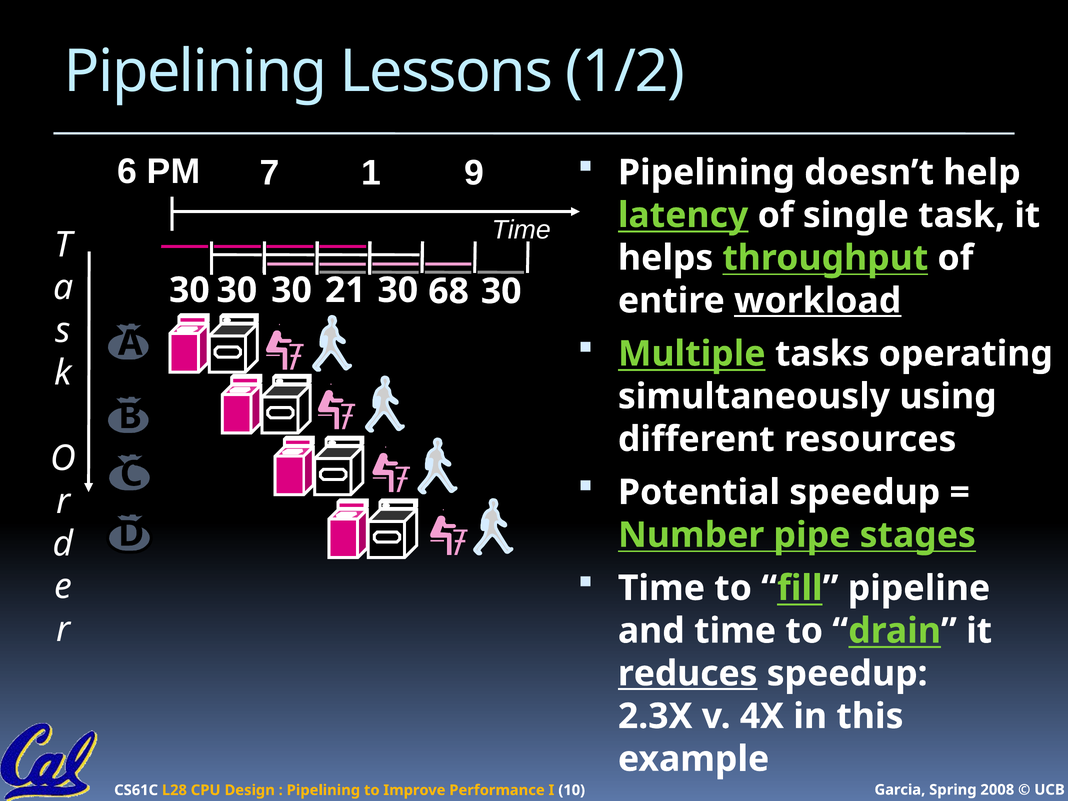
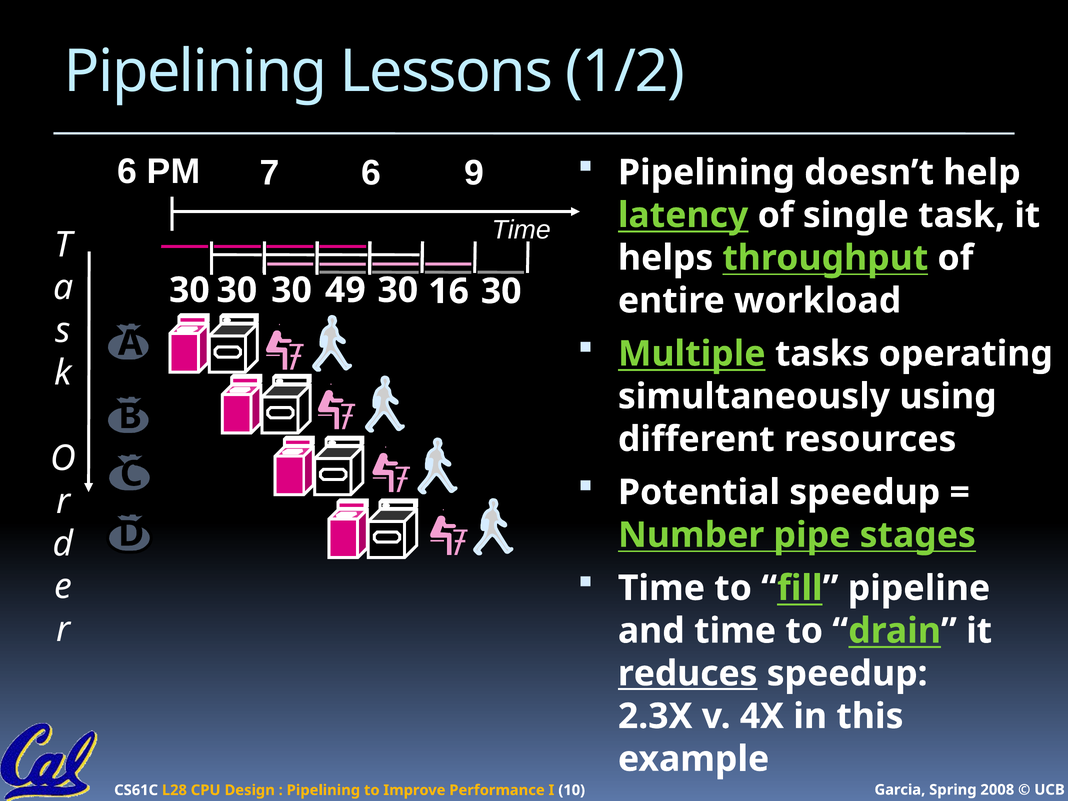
7 1: 1 -> 6
21: 21 -> 49
68: 68 -> 16
workload underline: present -> none
